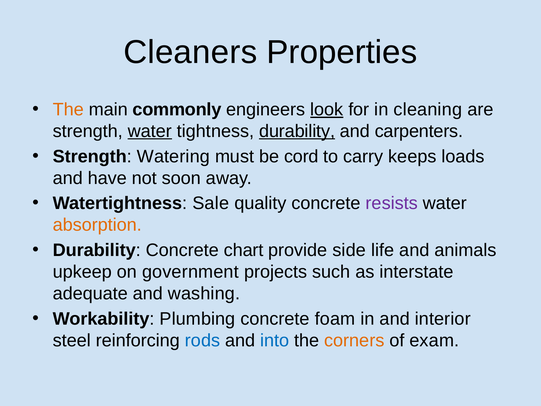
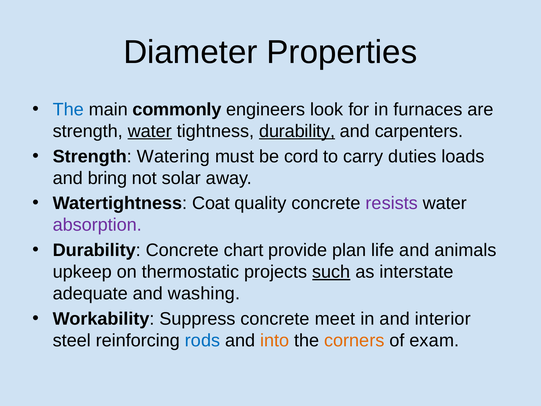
Cleaners: Cleaners -> Diameter
The at (68, 109) colour: orange -> blue
look underline: present -> none
cleaning: cleaning -> furnaces
keeps: keeps -> duties
have: have -> bring
soon: soon -> solar
Sale: Sale -> Coat
absorption colour: orange -> purple
side: side -> plan
government: government -> thermostatic
such underline: none -> present
Plumbing: Plumbing -> Suppress
foam: foam -> meet
into colour: blue -> orange
